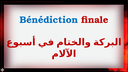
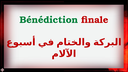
Bénédiction colour: blue -> green
